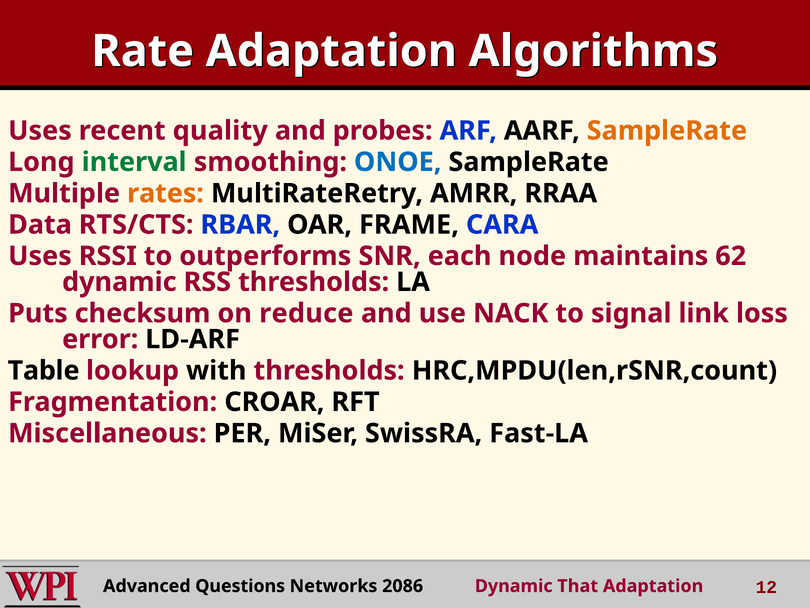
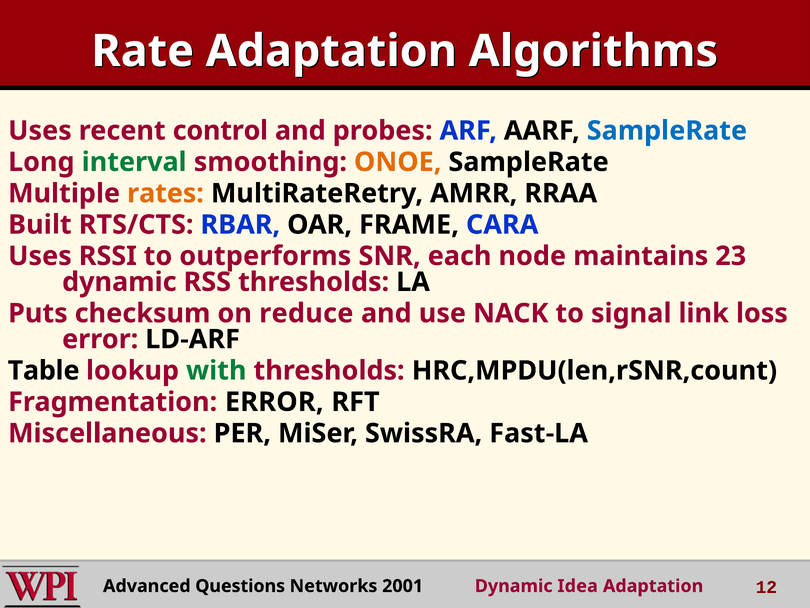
quality: quality -> control
SampleRate at (667, 131) colour: orange -> blue
ONOE colour: blue -> orange
Data: Data -> Built
62: 62 -> 23
with colour: black -> green
Fragmentation CROAR: CROAR -> ERROR
2086: 2086 -> 2001
That: That -> Idea
